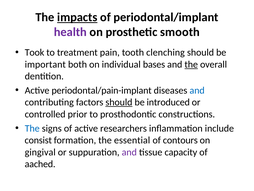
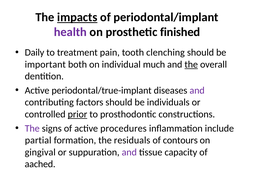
smooth: smooth -> finished
Took: Took -> Daily
bases: bases -> much
periodontal/pain-implant: periodontal/pain-implant -> periodontal/true-implant
and at (197, 90) colour: blue -> purple
should at (119, 102) underline: present -> none
introduced: introduced -> individuals
prior underline: none -> present
The at (32, 128) colour: blue -> purple
researchers: researchers -> procedures
consist: consist -> partial
essential: essential -> residuals
